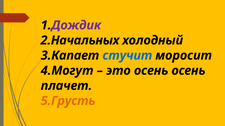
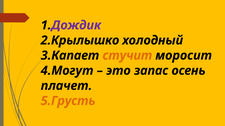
2.Начальных: 2.Начальных -> 2.Крылышко
стучит colour: blue -> orange
это осень: осень -> запас
